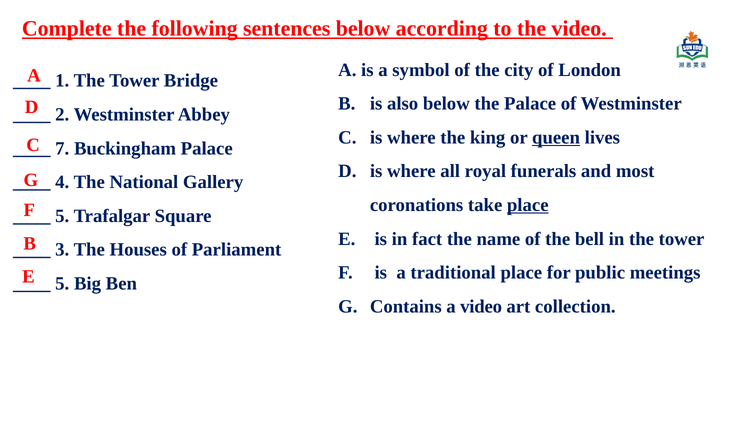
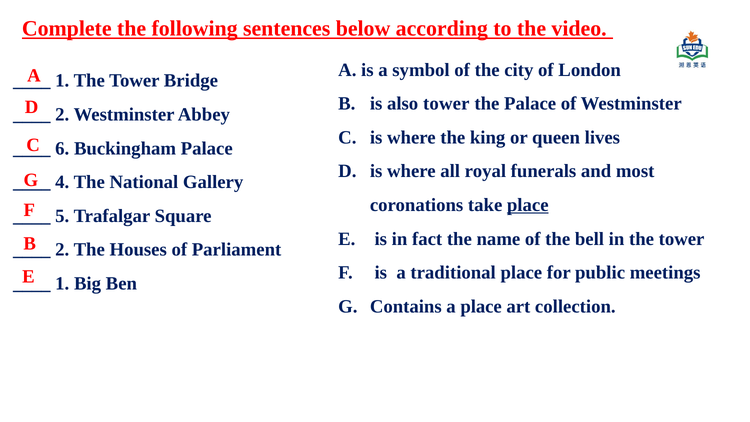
also below: below -> tower
queen underline: present -> none
7: 7 -> 6
3 at (62, 250): 3 -> 2
5 at (62, 283): 5 -> 1
a video: video -> place
